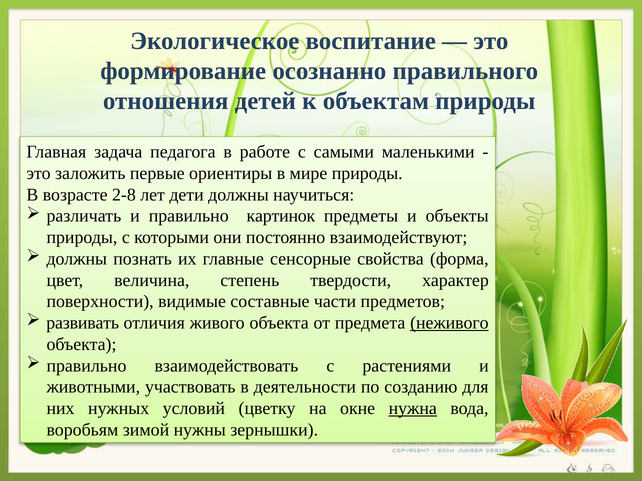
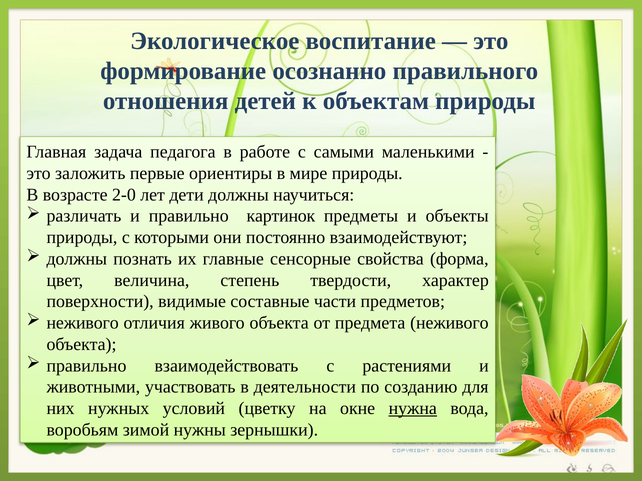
2-8: 2-8 -> 2-0
развивать at (83, 323): развивать -> неживого
неживого at (449, 323) underline: present -> none
